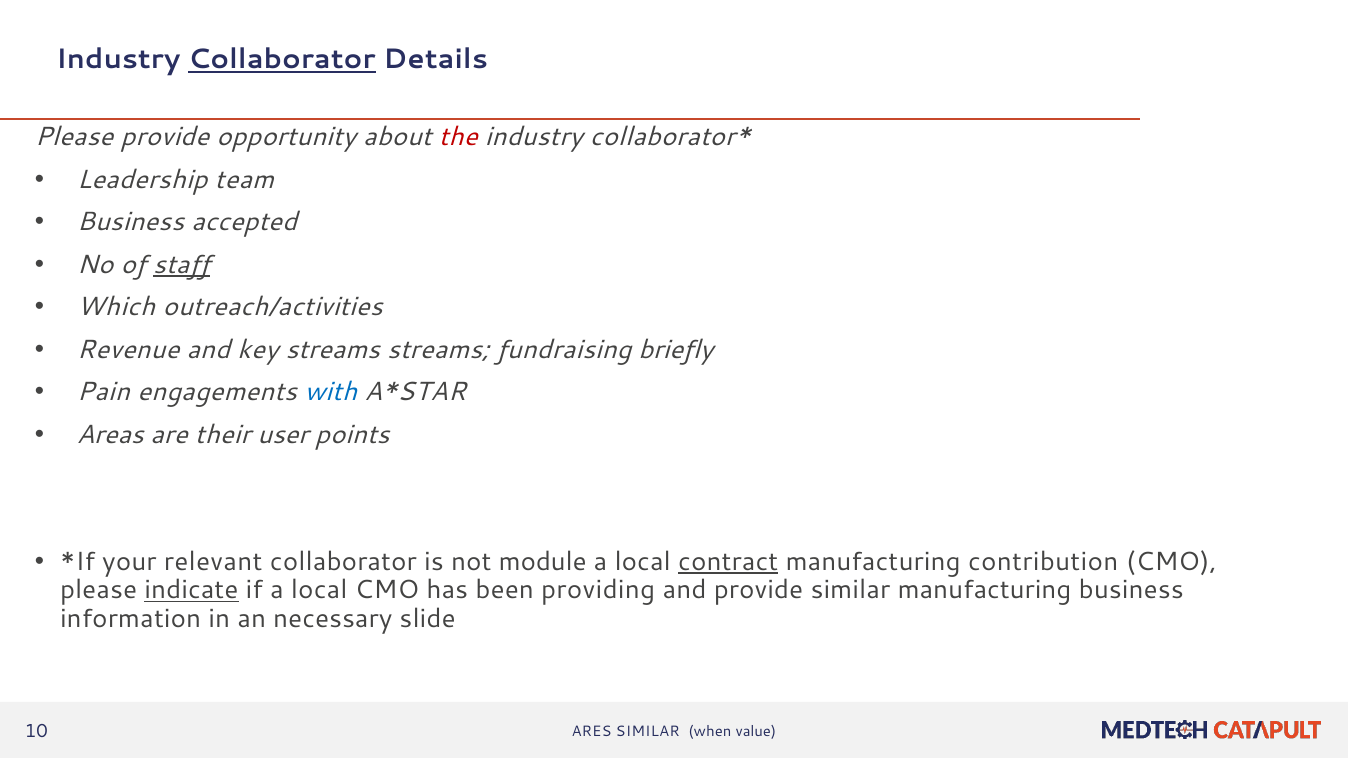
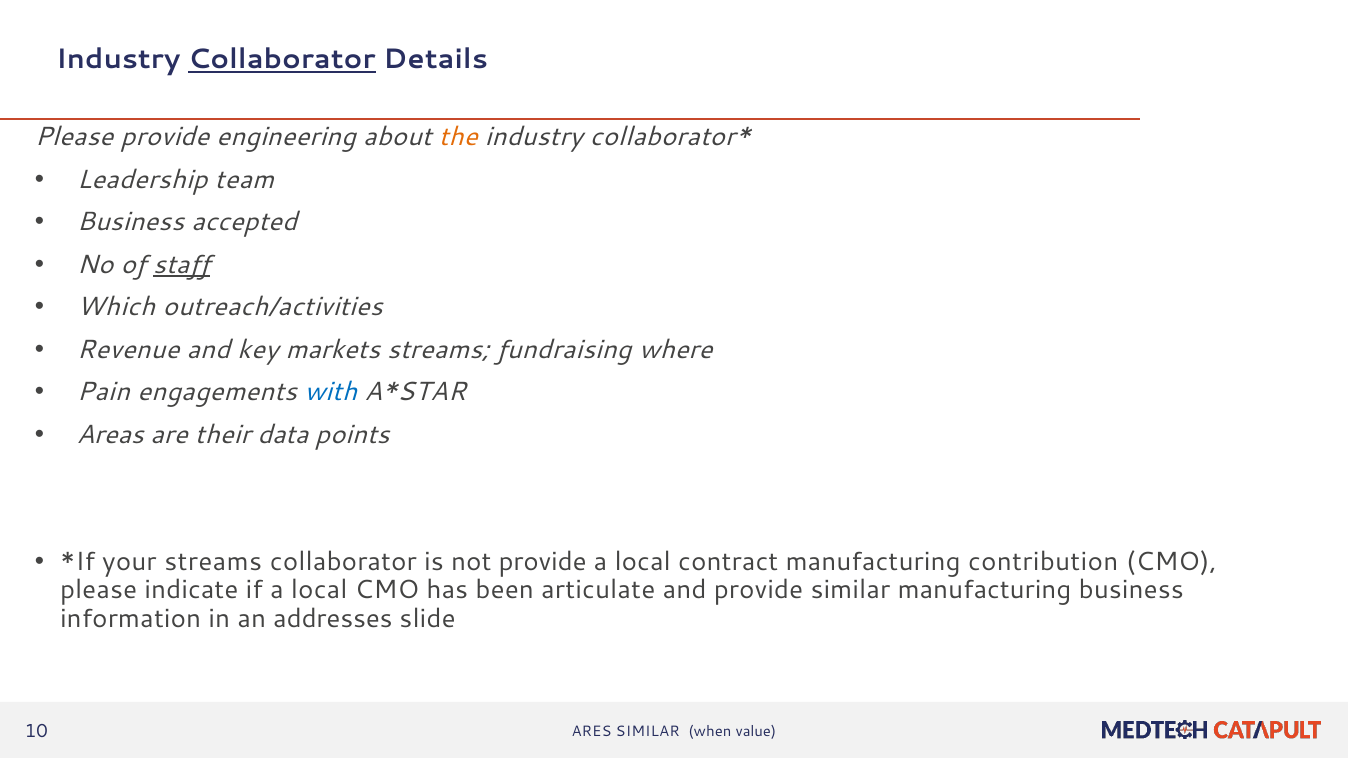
opportunity: opportunity -> engineering
the colour: red -> orange
key streams: streams -> markets
briefly: briefly -> where
user: user -> data
your relevant: relevant -> streams
not module: module -> provide
contract underline: present -> none
indicate underline: present -> none
providing: providing -> articulate
necessary: necessary -> addresses
